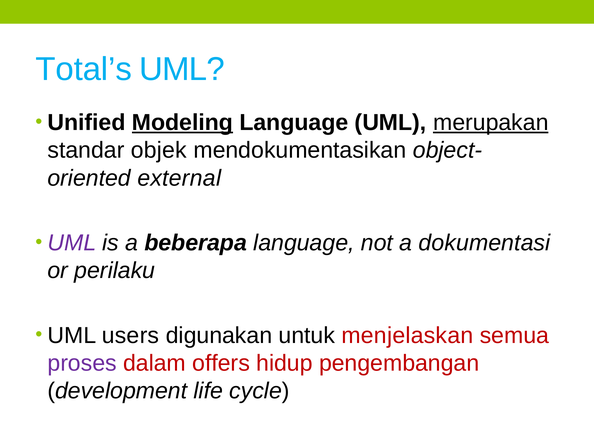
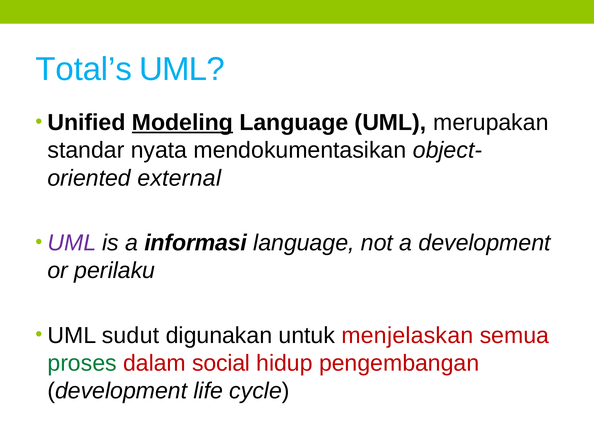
merupakan underline: present -> none
objek: objek -> nyata
beberapa: beberapa -> informasi
a dokumentasi: dokumentasi -> development
users: users -> sudut
proses colour: purple -> green
offers: offers -> social
